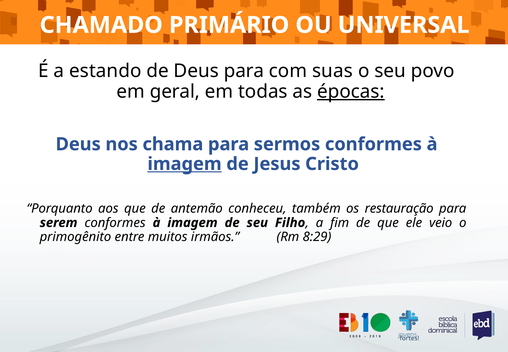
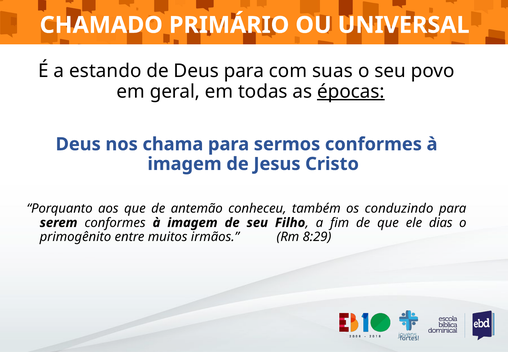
imagem at (185, 164) underline: present -> none
restauração: restauração -> conduzindo
veio: veio -> dias
